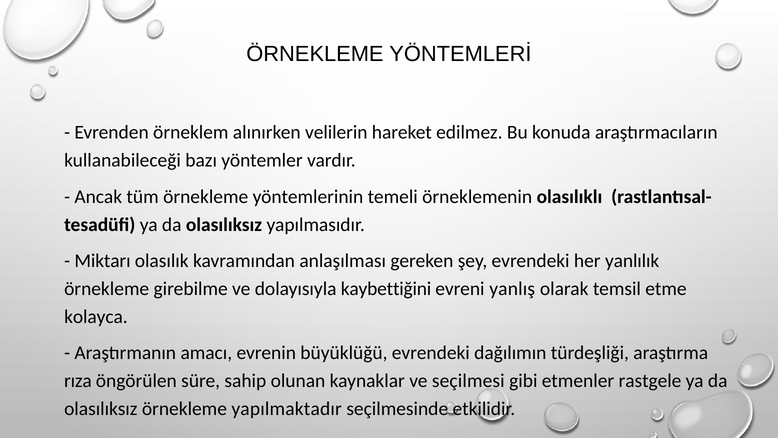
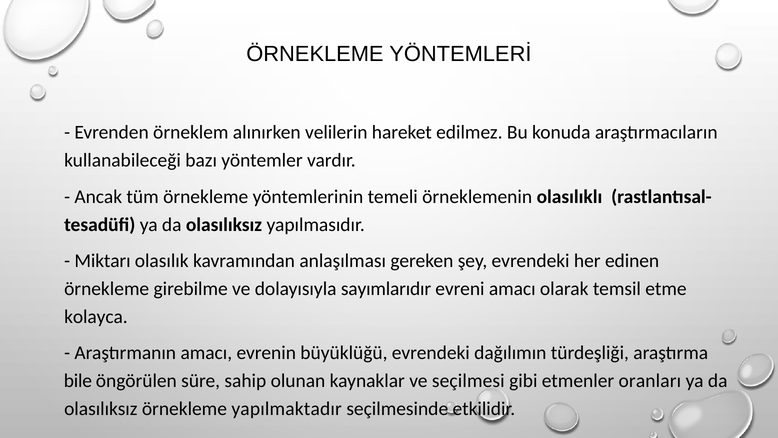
yanlılık: yanlılık -> edinen
kaybettiğini: kaybettiğini -> sayımlarıdır
evreni yanlış: yanlış -> amacı
rıza: rıza -> bile
rastgele: rastgele -> oranları
